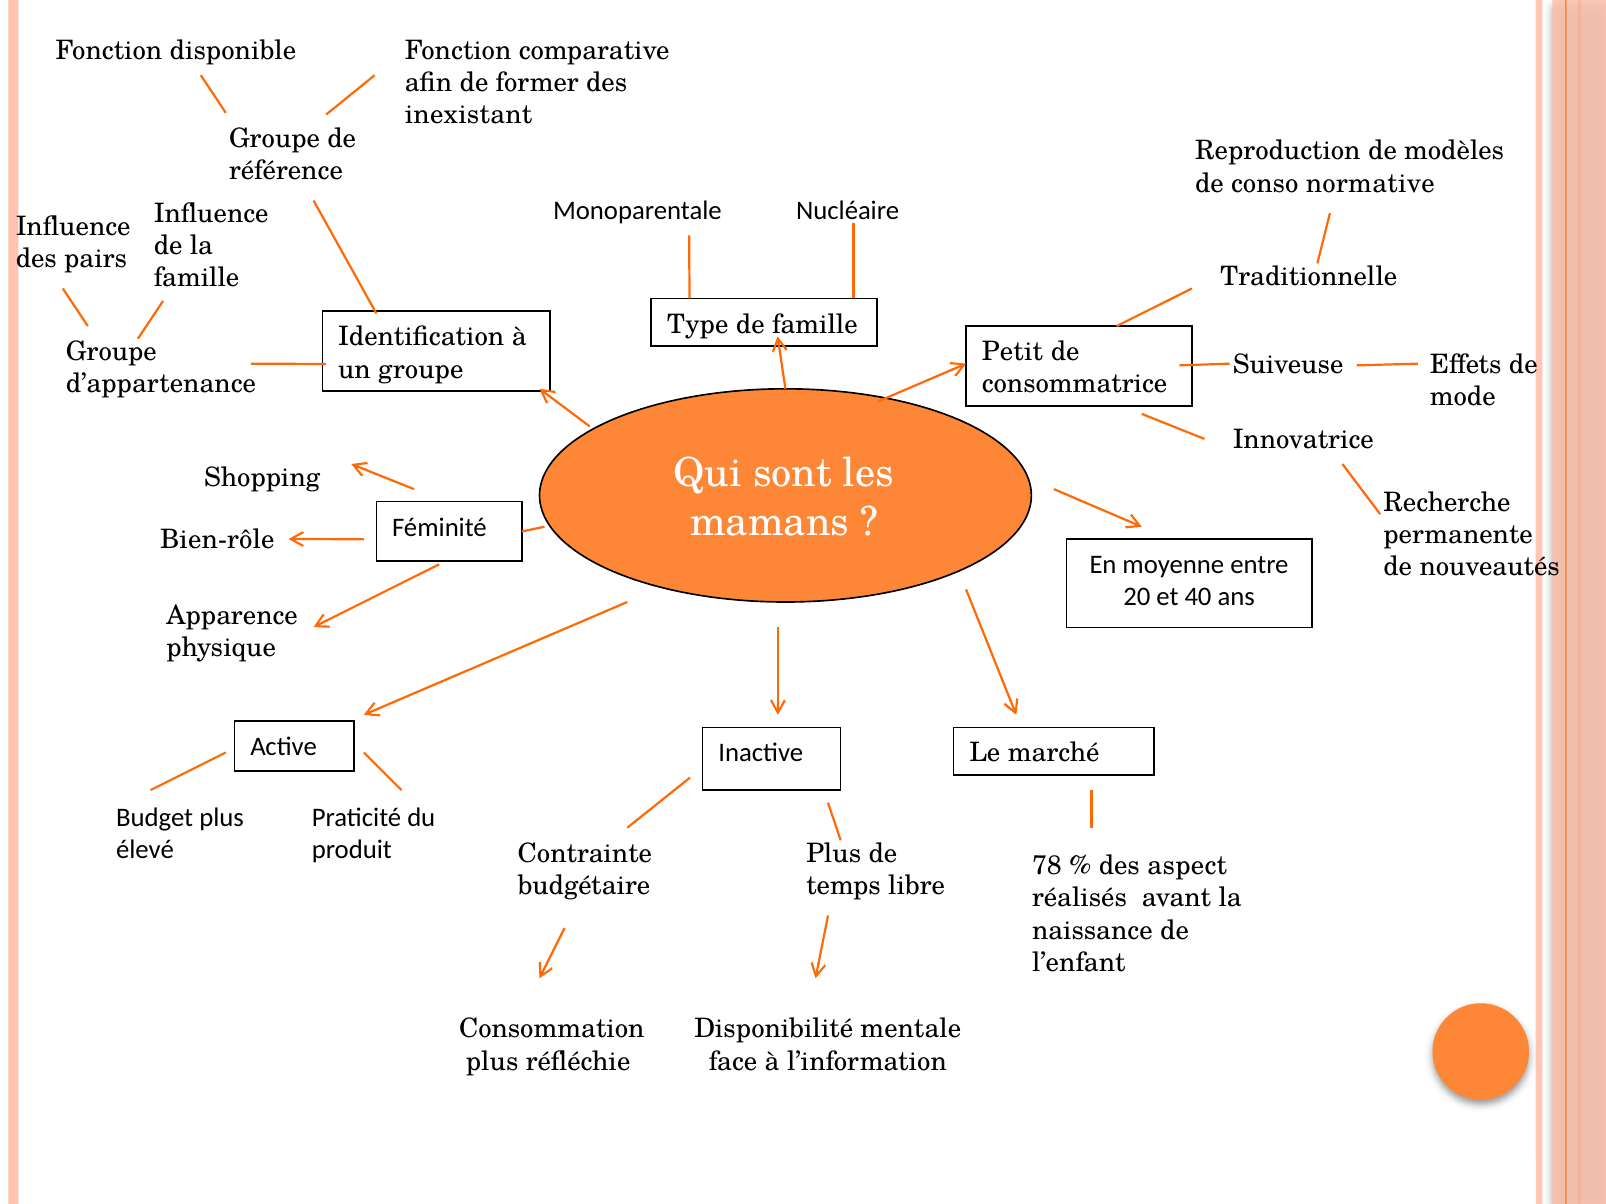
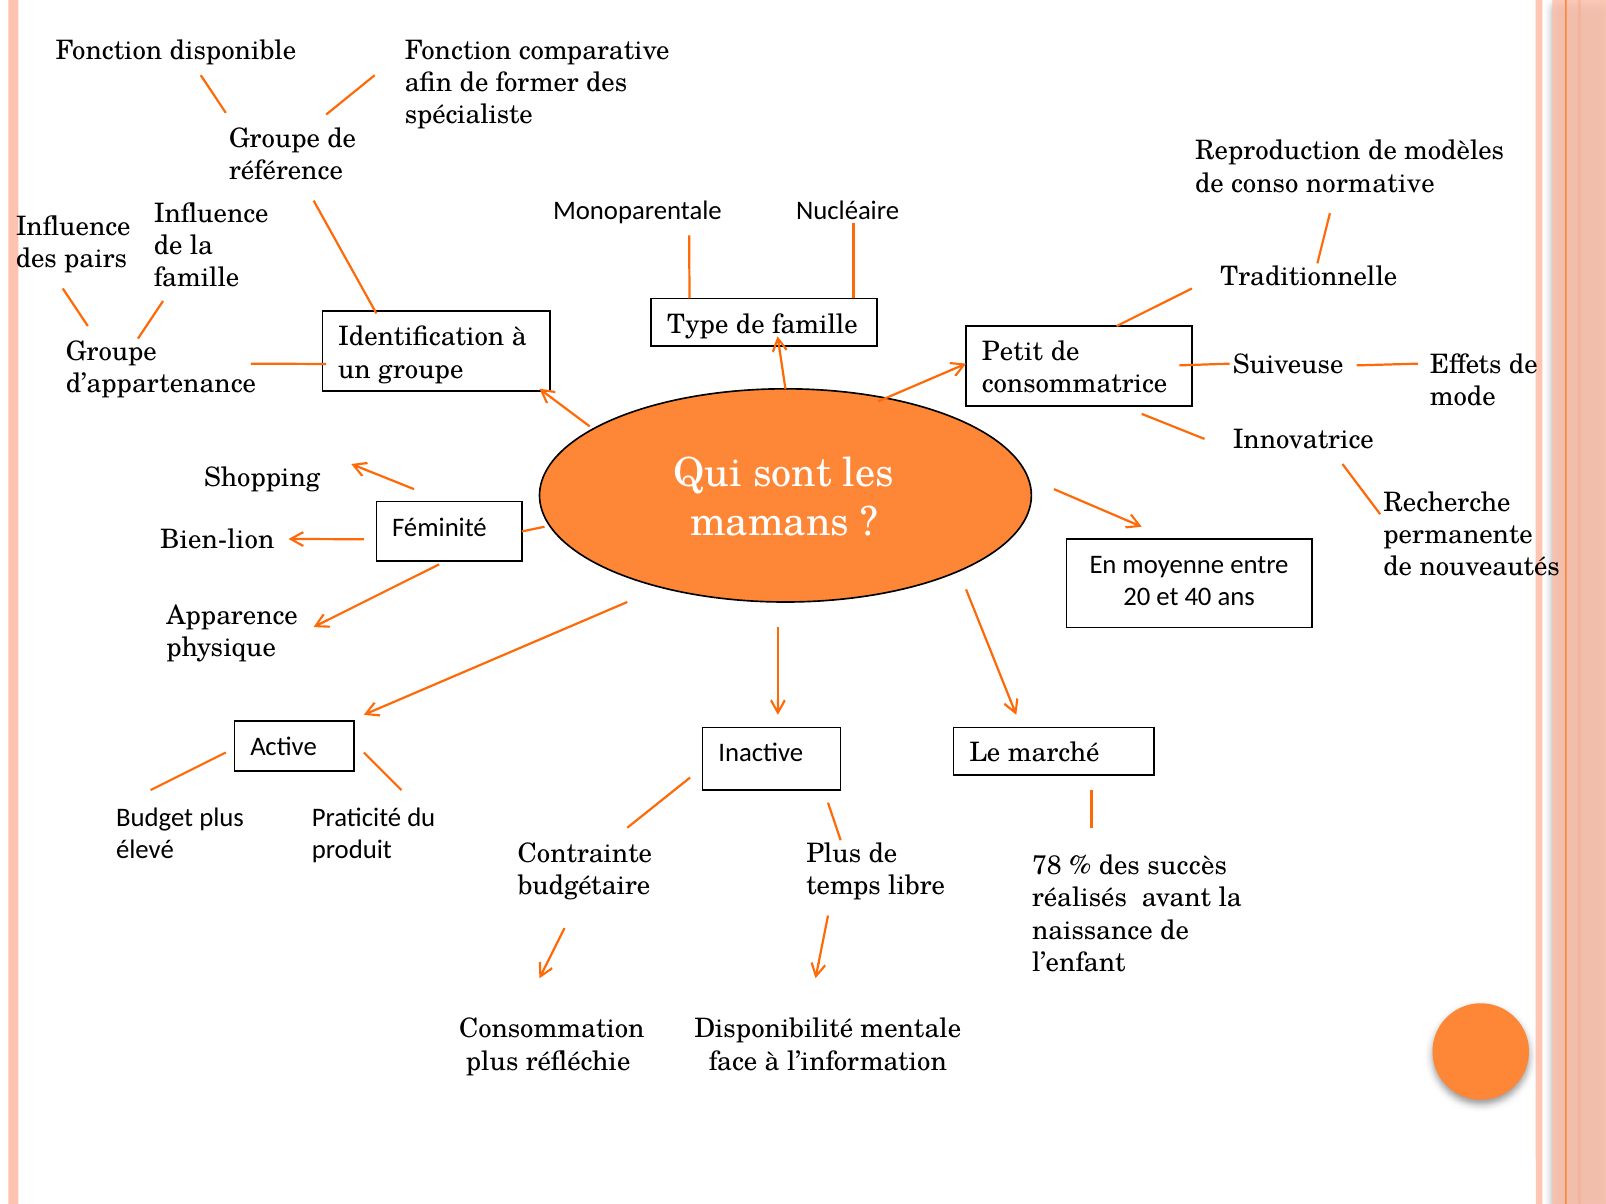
inexistant: inexistant -> spécialiste
Bien-rôle: Bien-rôle -> Bien-lion
aspect: aspect -> succès
